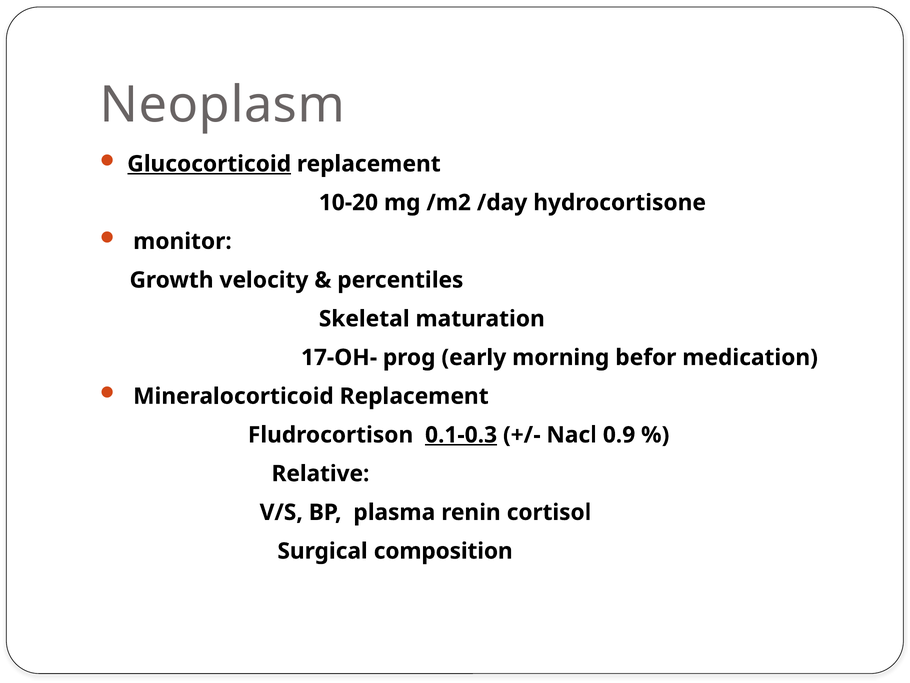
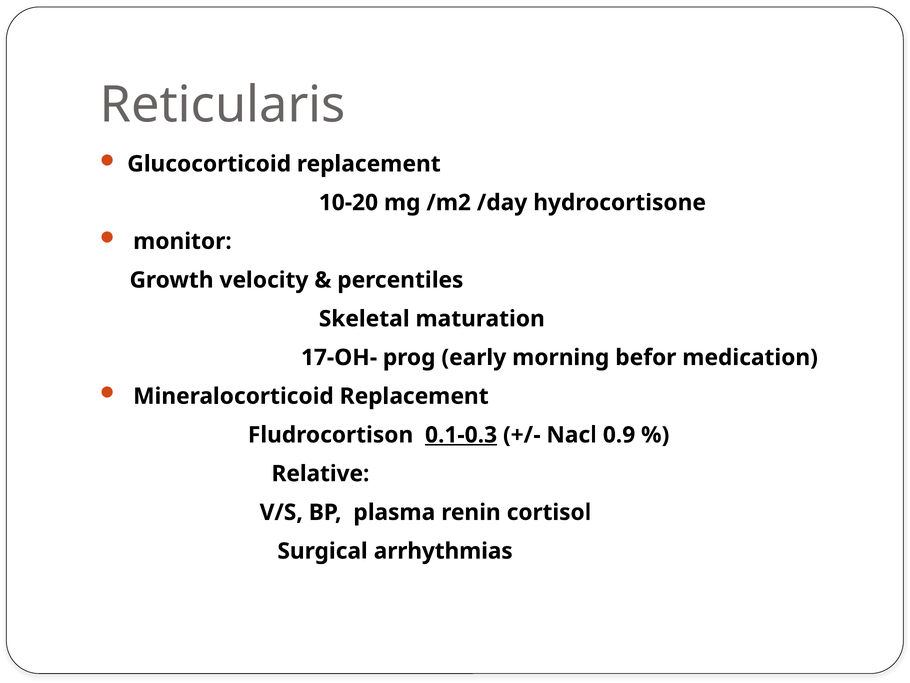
Neoplasm: Neoplasm -> Reticularis
Glucocorticoid underline: present -> none
composition: composition -> arrhythmias
